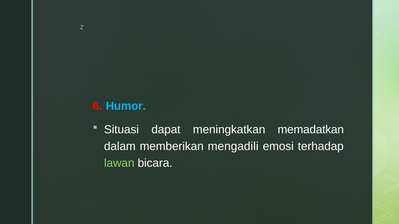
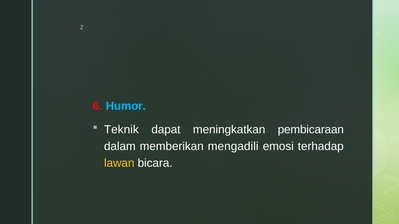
Situasi: Situasi -> Teknik
memadatkan: memadatkan -> pembicaraan
lawan colour: light green -> yellow
